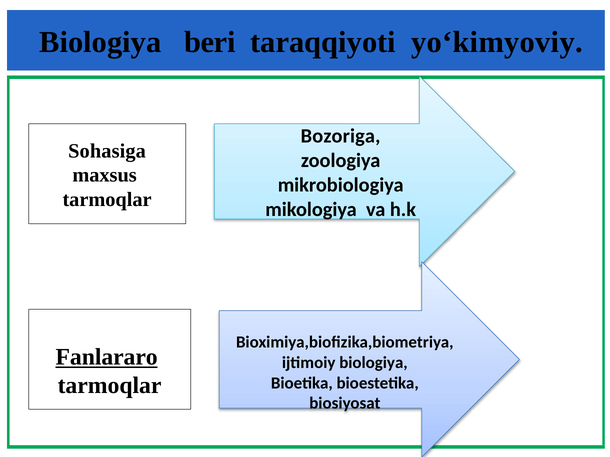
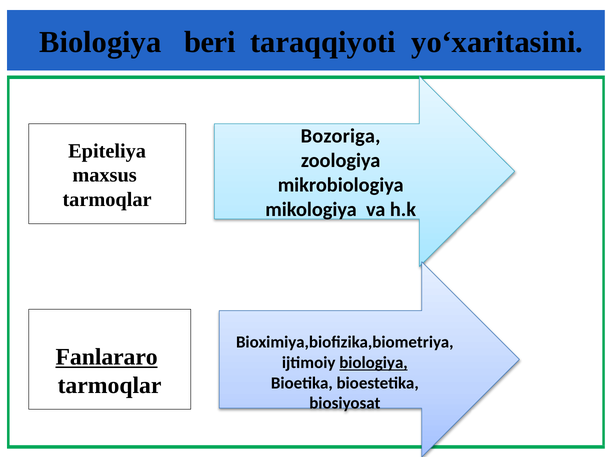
yo‘kimyoviy: yo‘kimyoviy -> yo‘xaritasini
Sohasiga: Sohasiga -> Epiteliya
biologiya at (373, 363) underline: none -> present
